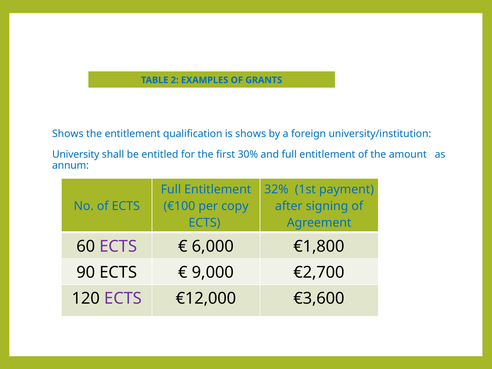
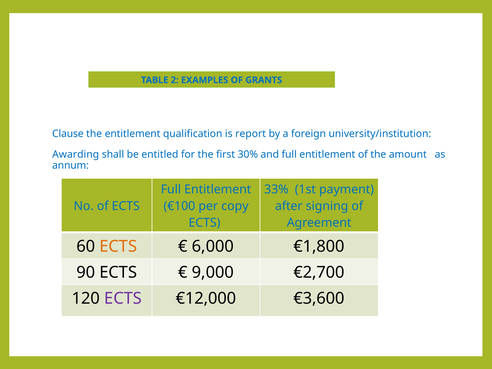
Shows at (68, 134): Shows -> Clause
is shows: shows -> report
University: University -> Awarding
32%: 32% -> 33%
ECTS at (118, 246) colour: purple -> orange
